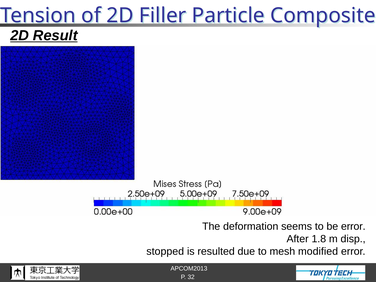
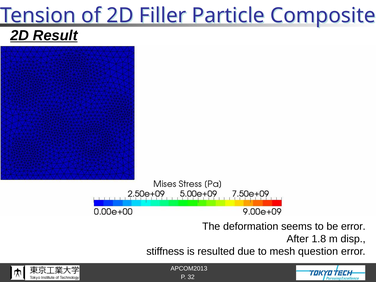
stopped: stopped -> stiffness
modified: modified -> question
